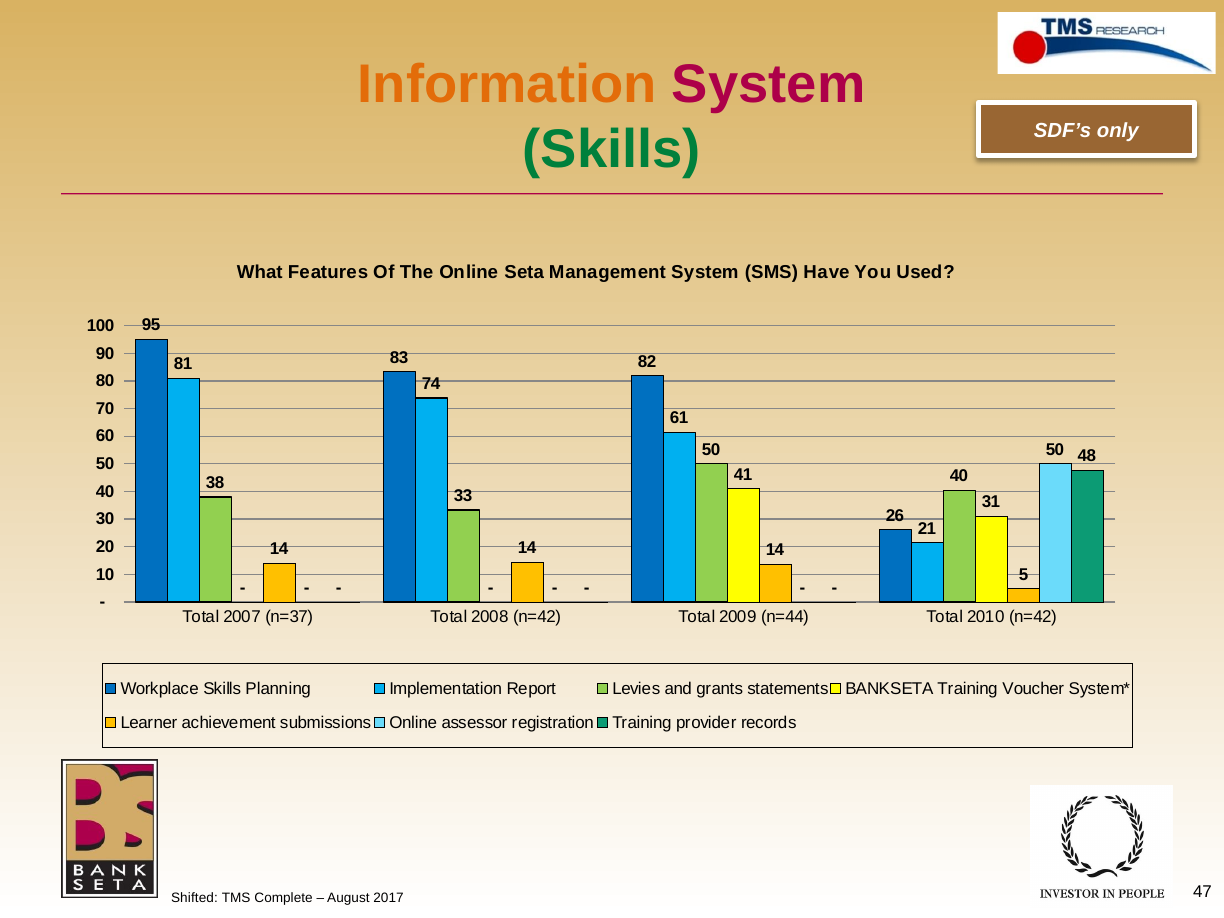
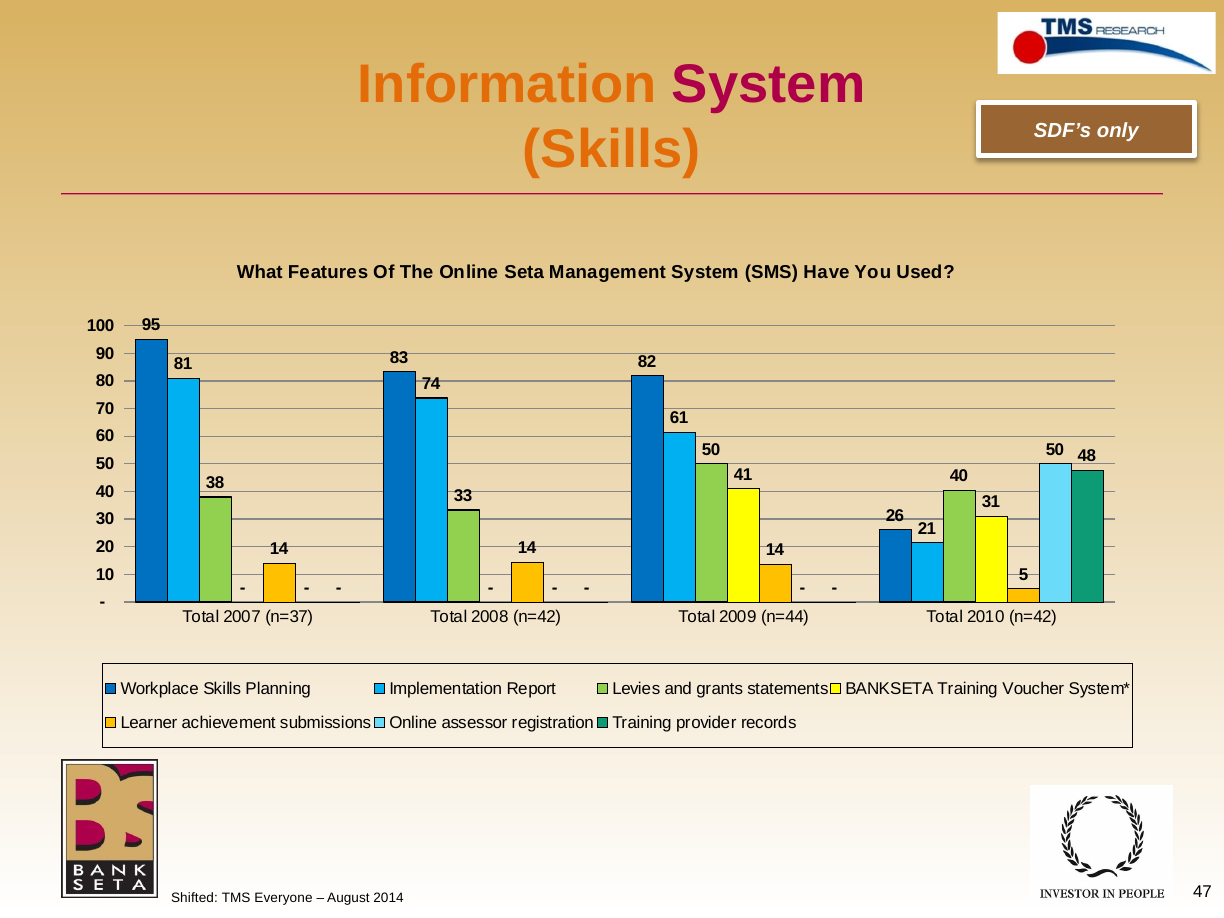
Skills at (612, 150) colour: green -> orange
Complete: Complete -> Everyone
2017: 2017 -> 2014
